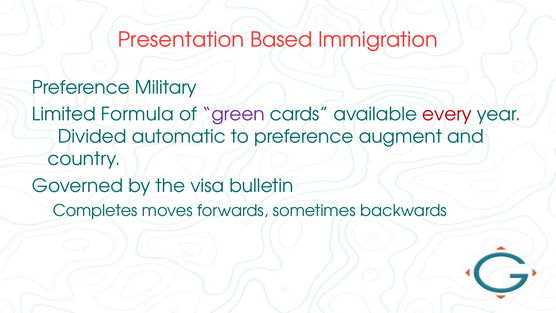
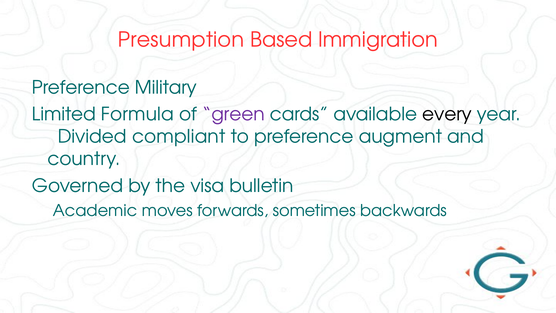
Presentation: Presentation -> Presumption
every colour: red -> black
automatic: automatic -> compliant
Completes: Completes -> Academic
